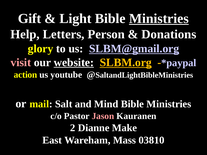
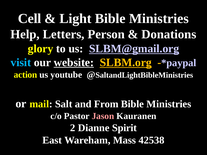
Gift: Gift -> Cell
Ministries at (159, 19) underline: present -> none
visit colour: pink -> light blue
Mind: Mind -> From
Make: Make -> Spirit
03810: 03810 -> 42538
